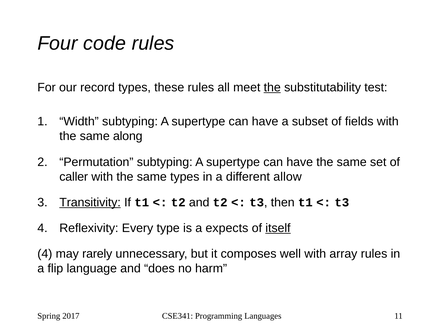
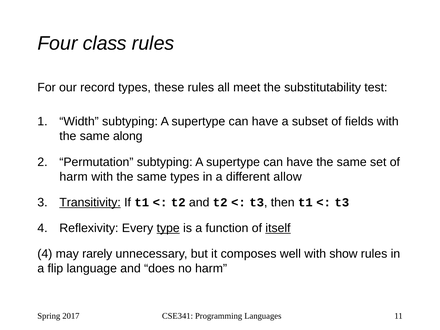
code: code -> class
the at (272, 87) underline: present -> none
caller at (74, 177): caller -> harm
type underline: none -> present
expects: expects -> function
array: array -> show
